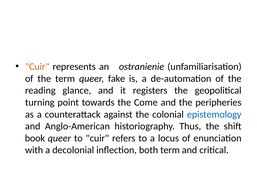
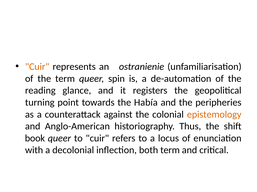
fake: fake -> spin
Come: Come -> Había
epistemology colour: blue -> orange
